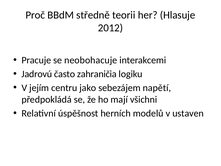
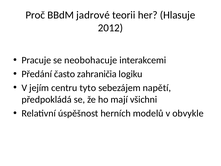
středně: středně -> jadrové
Jadrovú: Jadrovú -> Předání
jako: jako -> tyto
ustaven: ustaven -> obvykle
